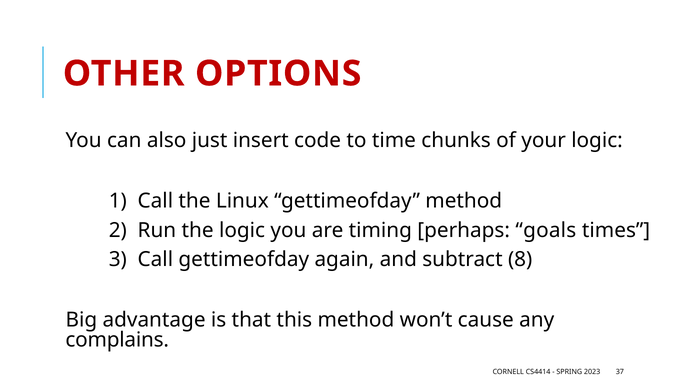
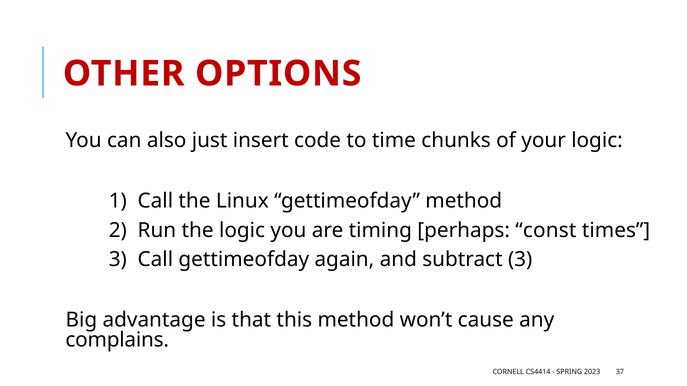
goals: goals -> const
subtract 8: 8 -> 3
